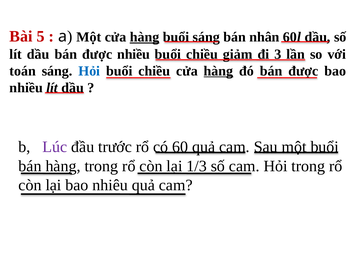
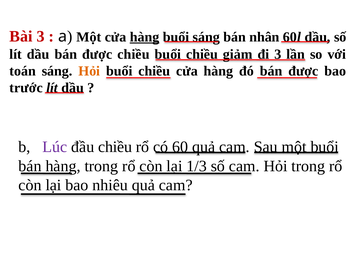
Bài 5: 5 -> 3
được nhiều: nhiều -> chiều
Hỏi at (89, 71) colour: blue -> orange
hàng at (218, 71) underline: present -> none
nhiều at (26, 88): nhiều -> trước
đầu trước: trước -> chiều
